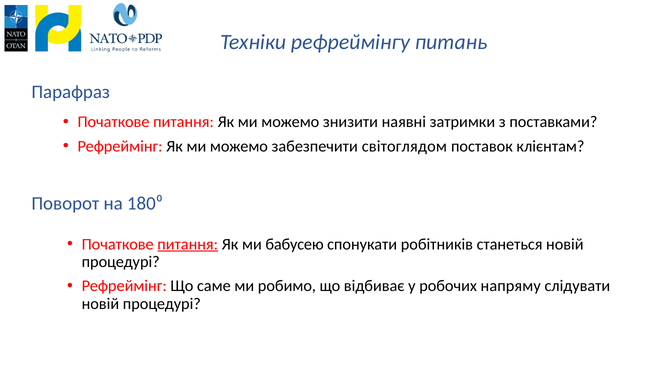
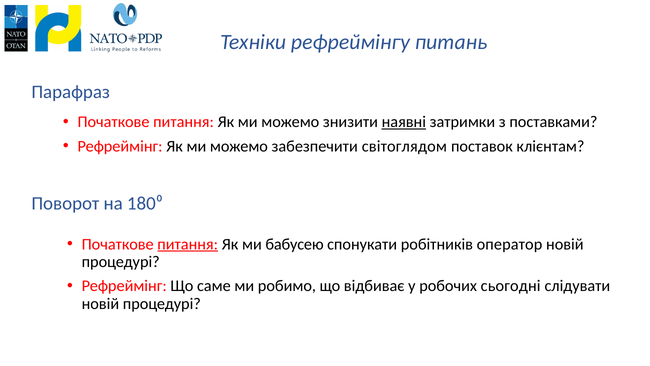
наявні underline: none -> present
станеться: станеться -> оператор
напряму: напряму -> сьогодні
